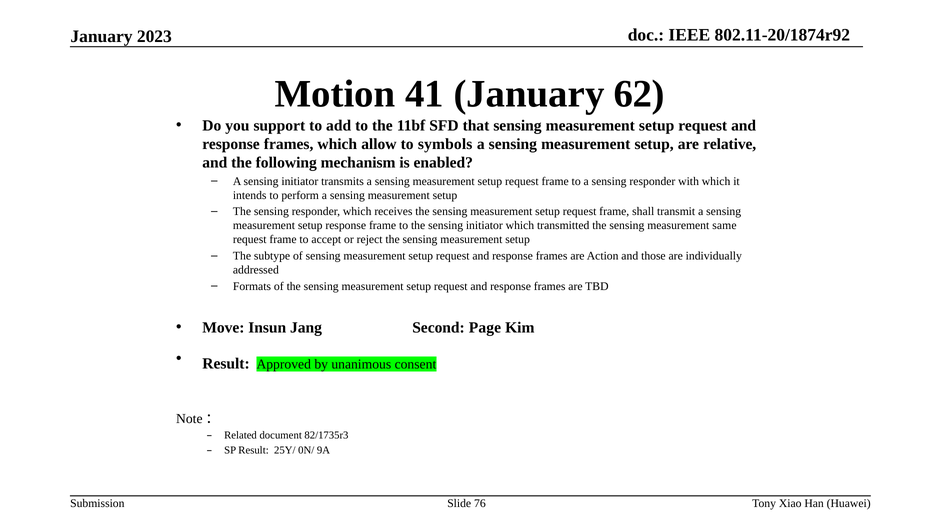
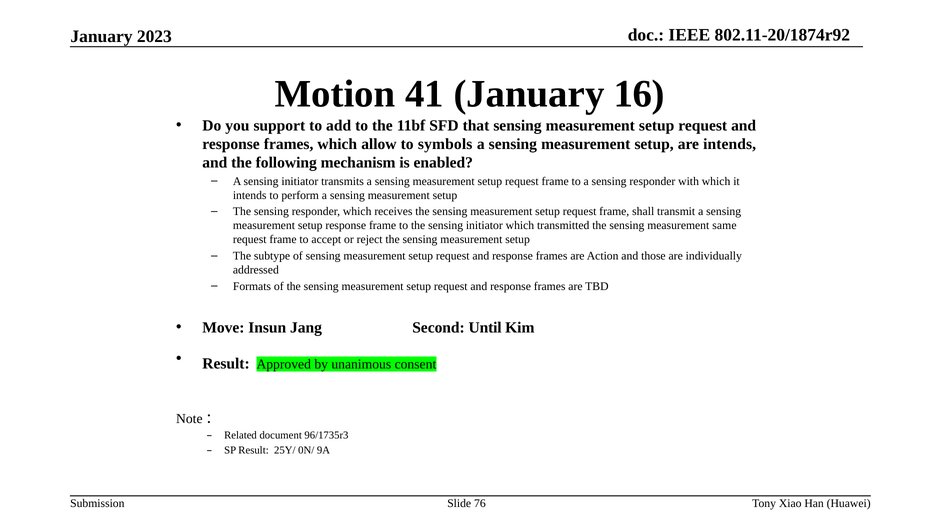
62: 62 -> 16
are relative: relative -> intends
Page: Page -> Until
82/1735r3: 82/1735r3 -> 96/1735r3
